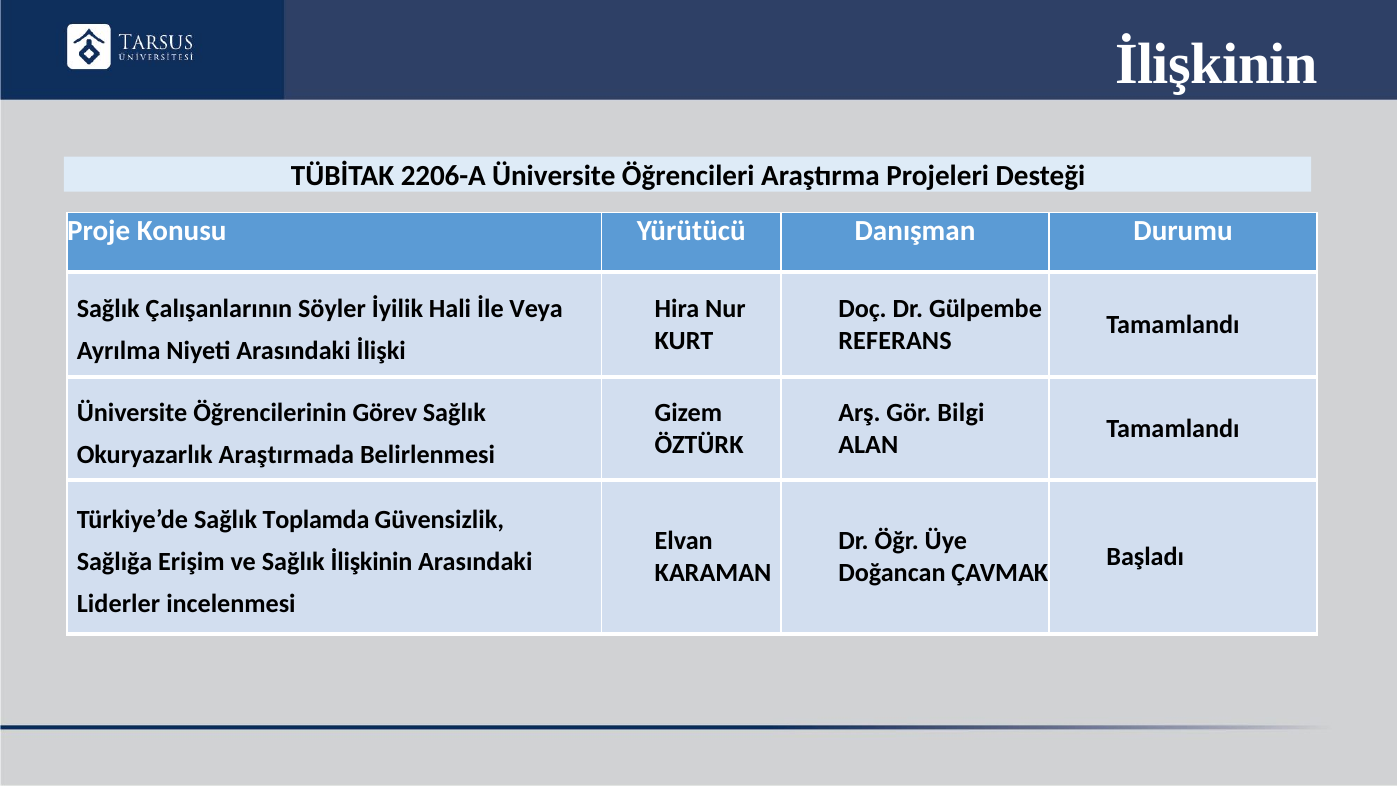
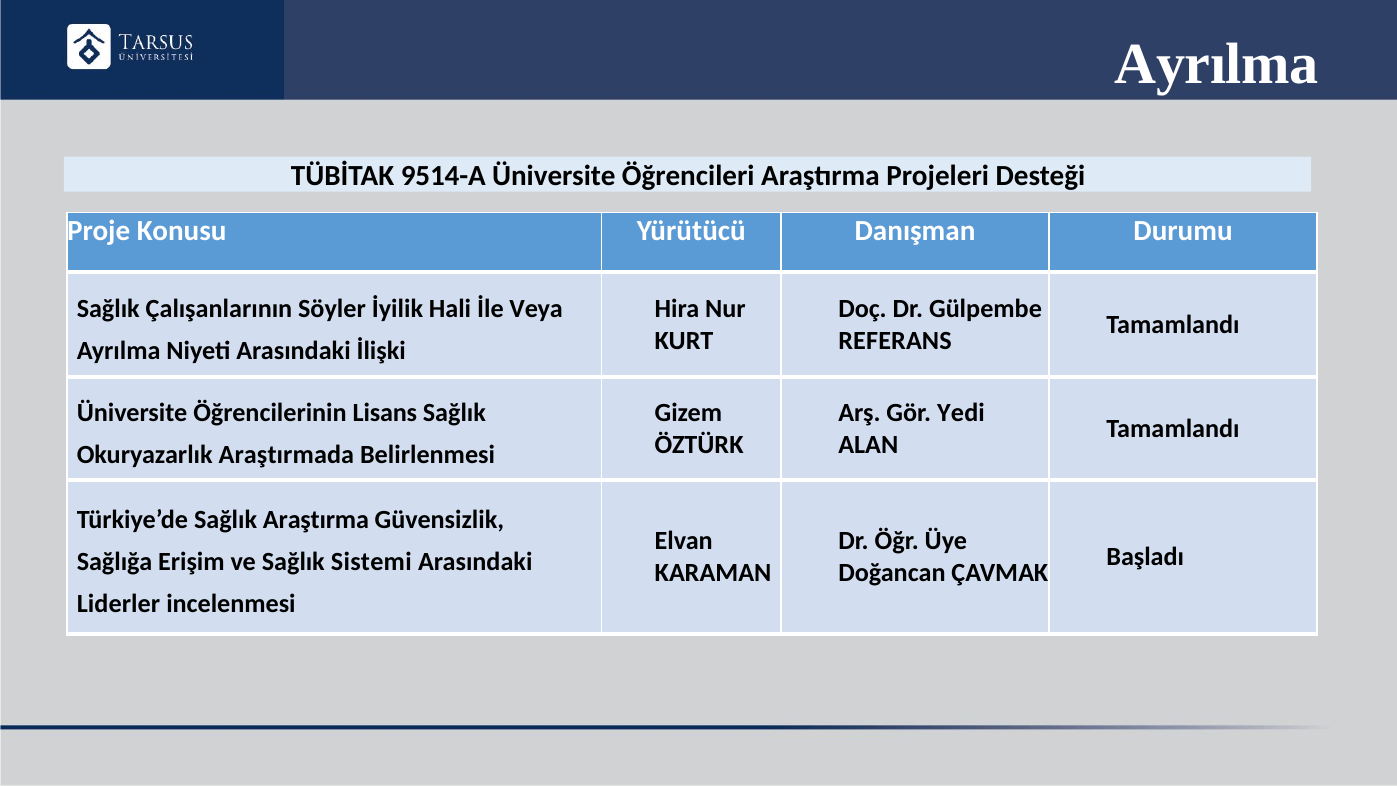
İlişkinin at (1217, 64): İlişkinin -> Ayrılma
2206-A: 2206-A -> 9514-A
Görev: Görev -> Lisans
Bilgi: Bilgi -> Yedi
Sağlık Toplamda: Toplamda -> Araştırma
Sağlık İlişkinin: İlişkinin -> Sistemi
